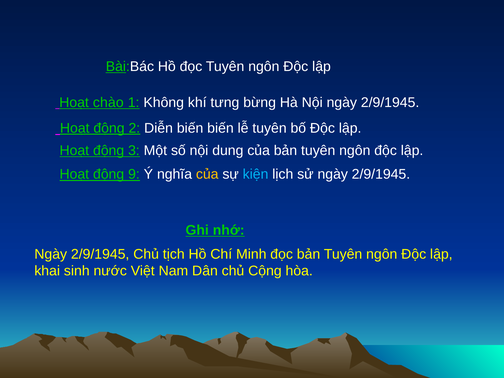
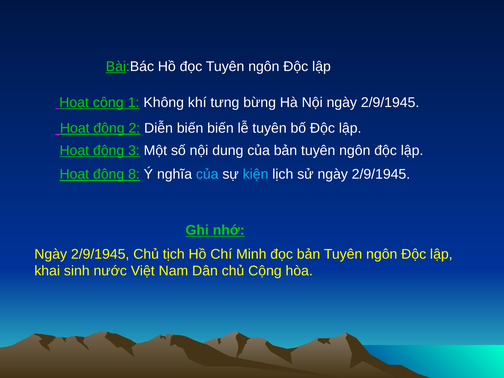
chào: chào -> công
9: 9 -> 8
của at (207, 174) colour: yellow -> light blue
